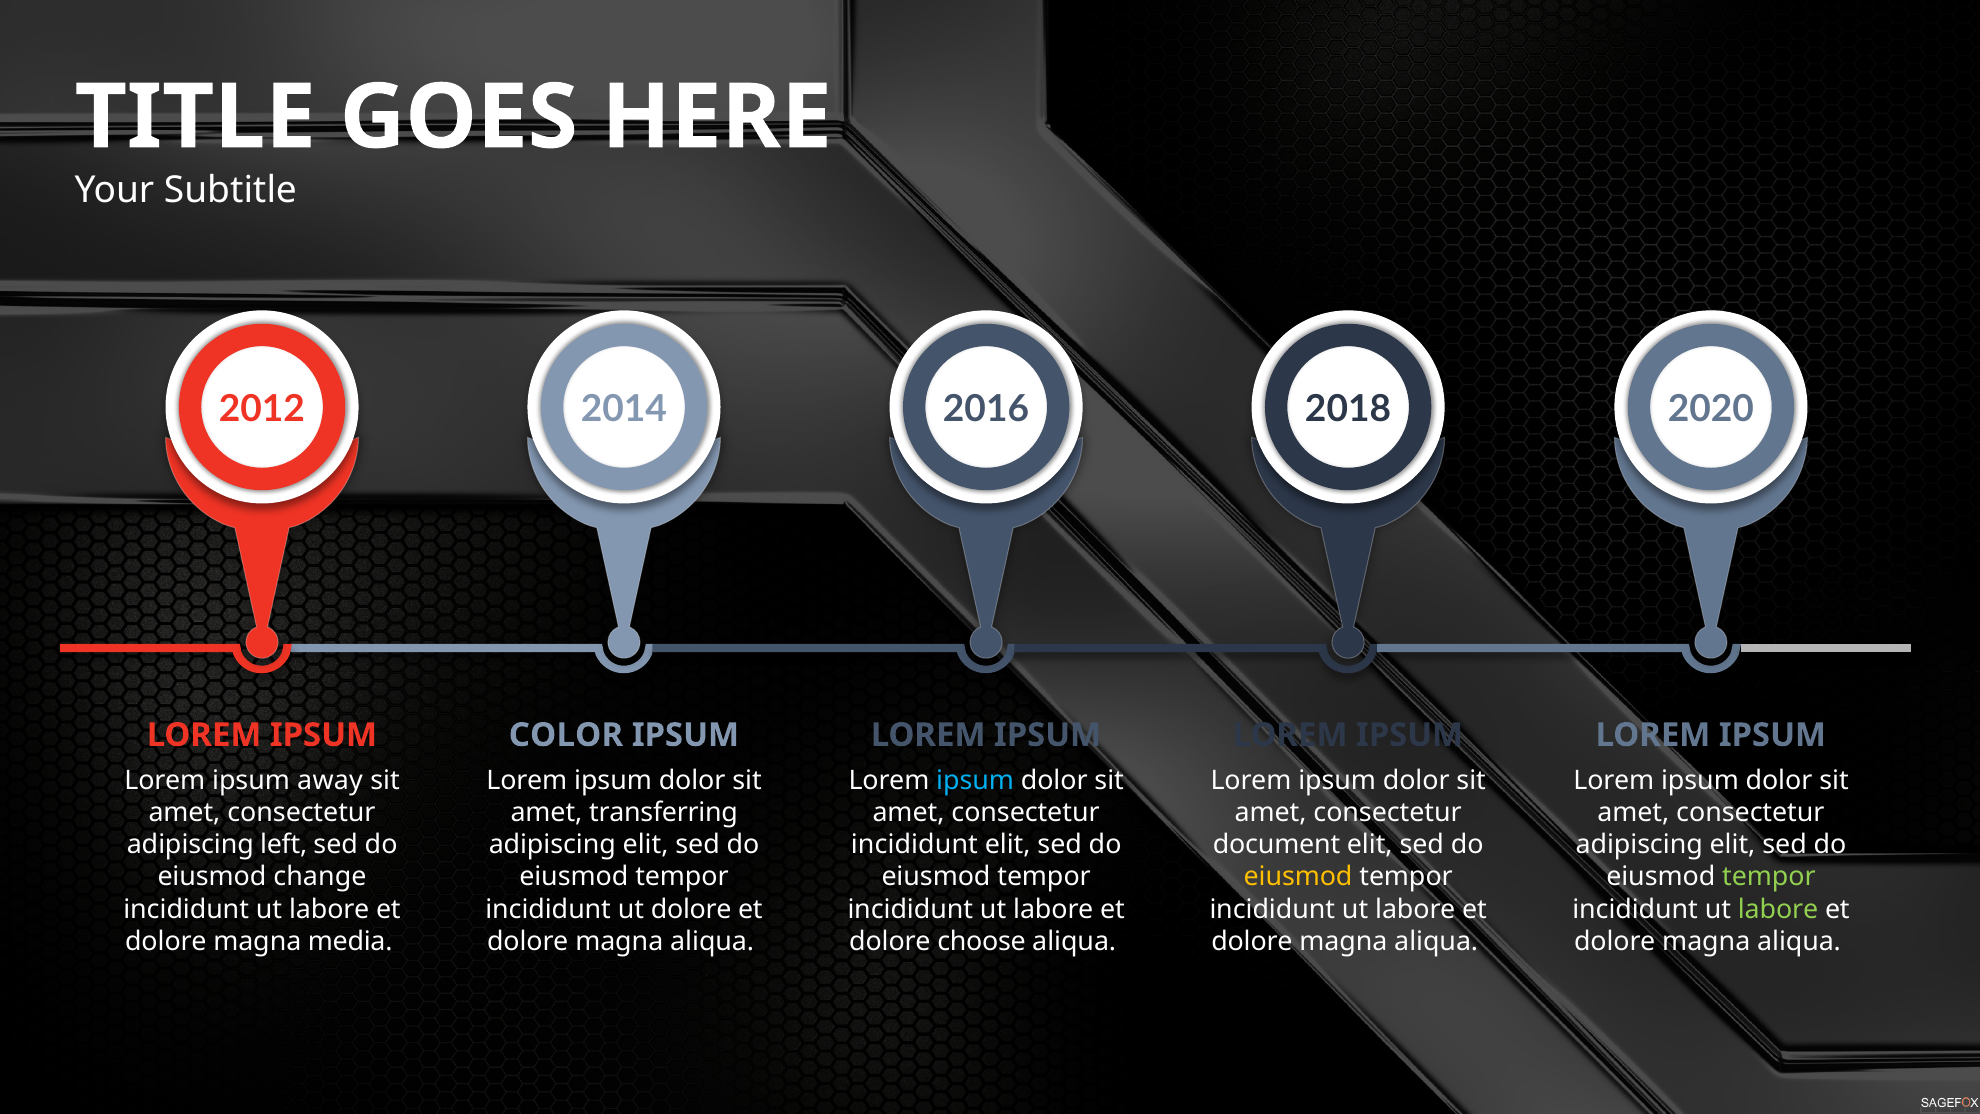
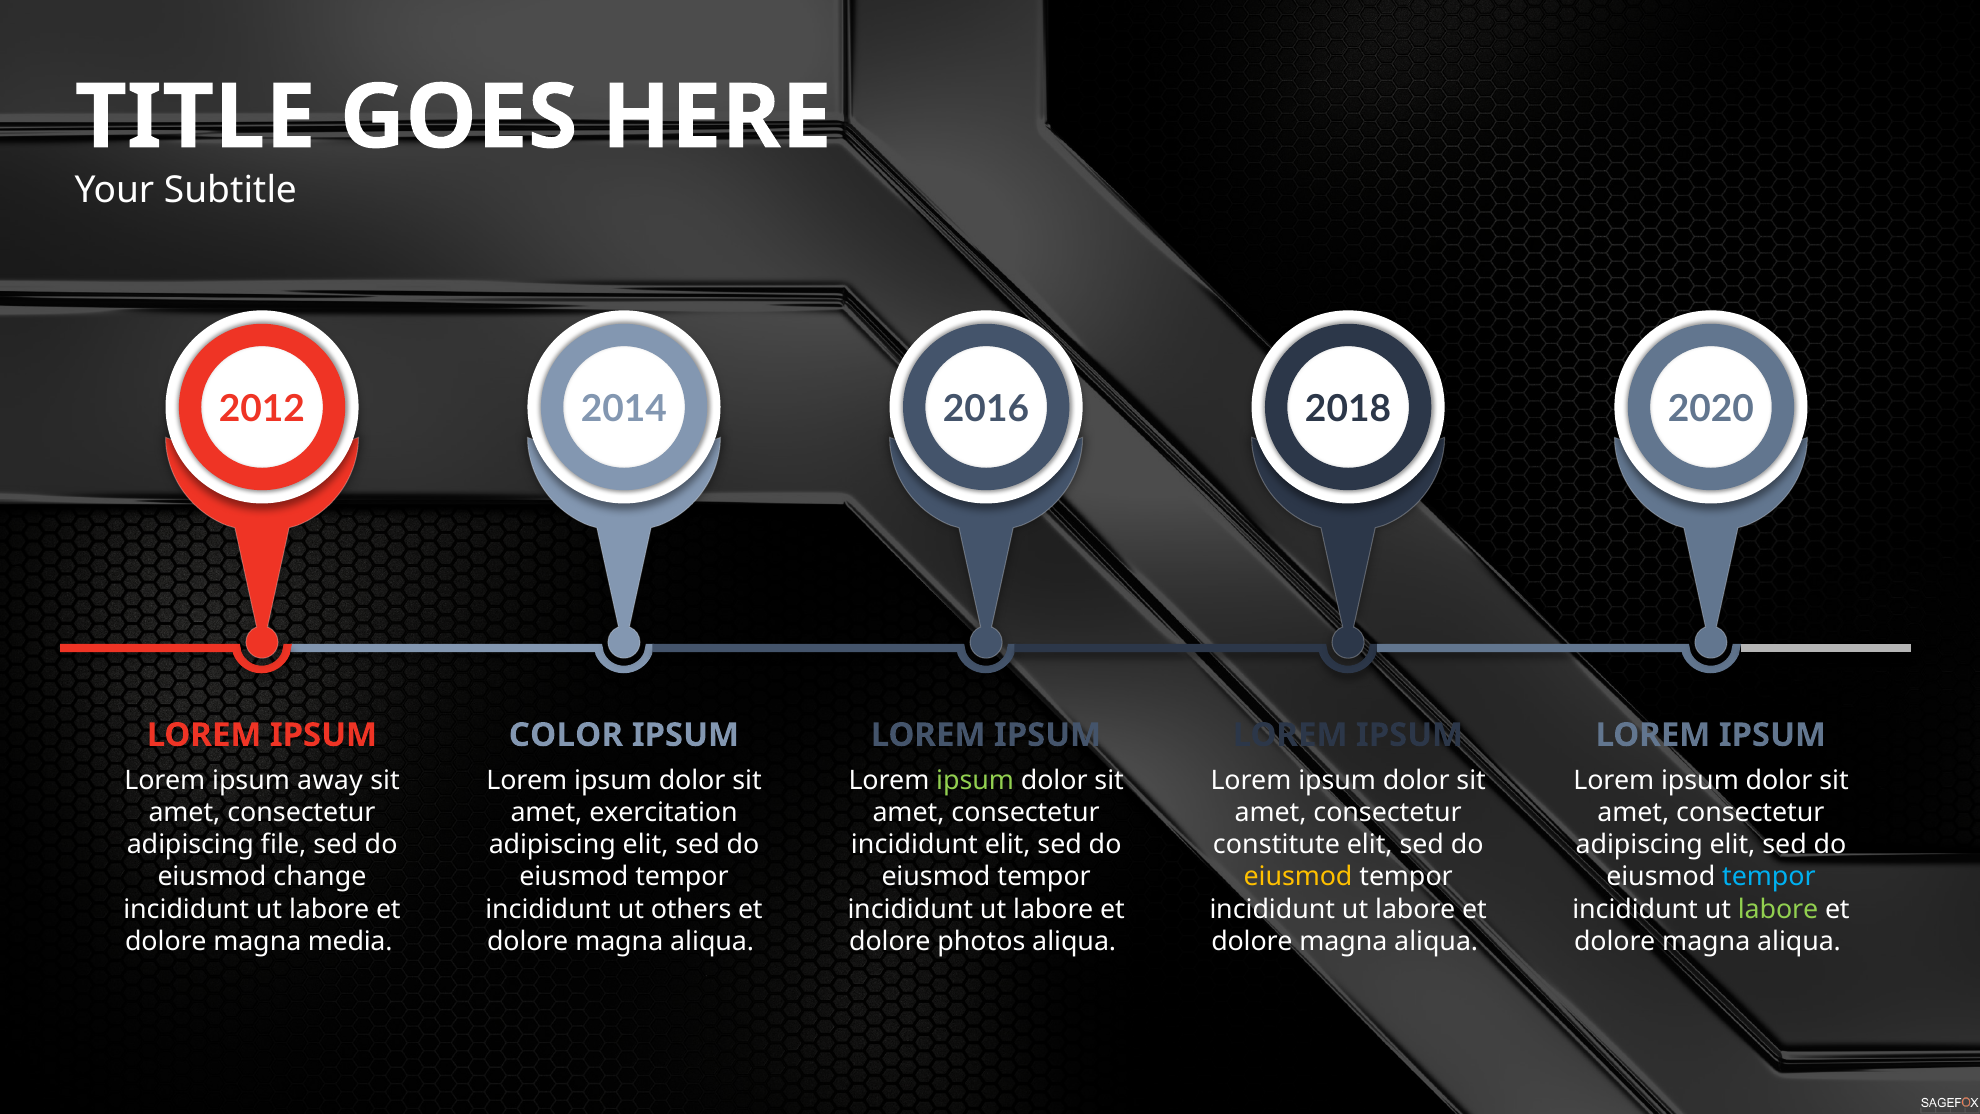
ipsum at (975, 780) colour: light blue -> light green
transferring: transferring -> exercitation
left: left -> file
document: document -> constitute
tempor at (1769, 877) colour: light green -> light blue
ut dolore: dolore -> others
choose: choose -> photos
